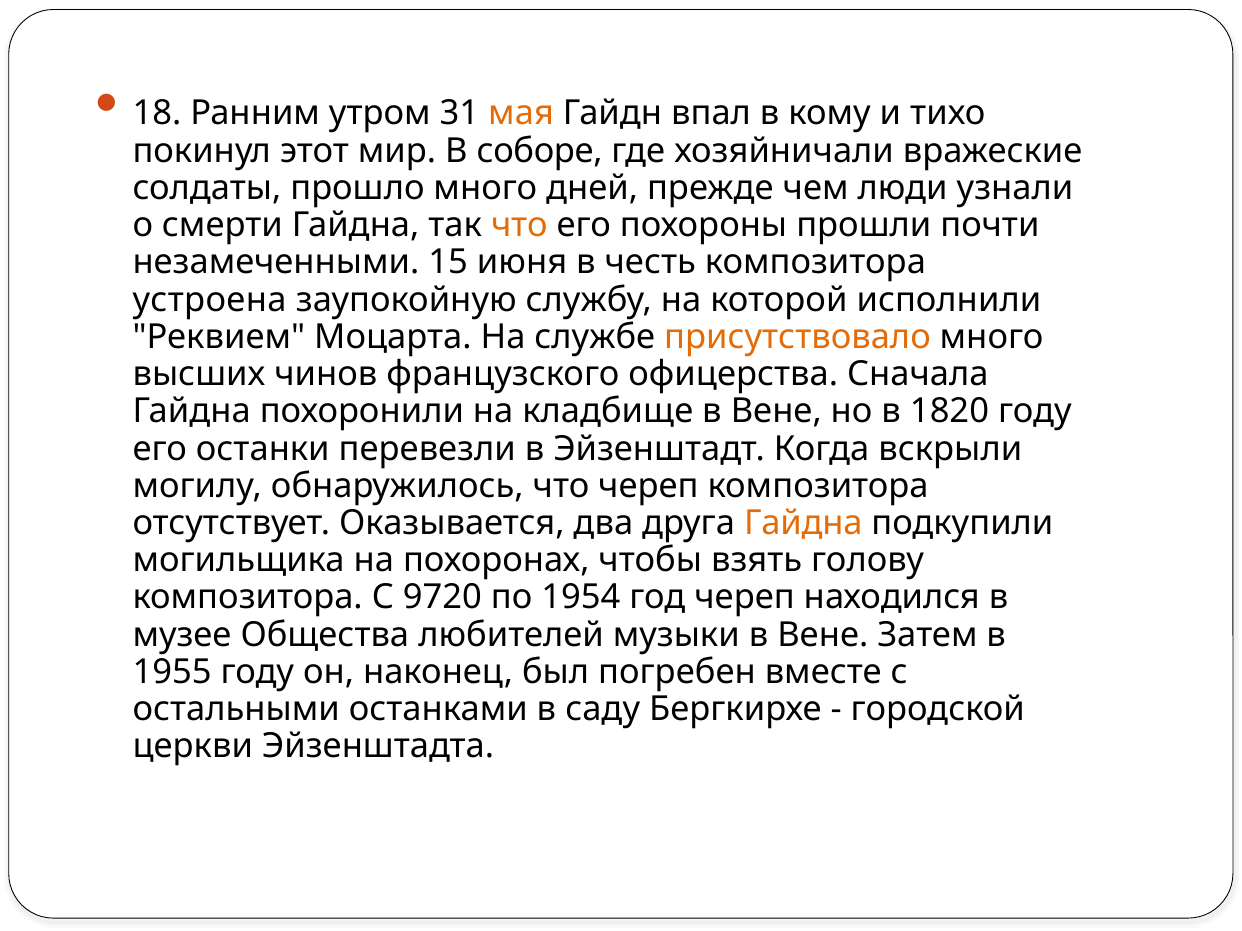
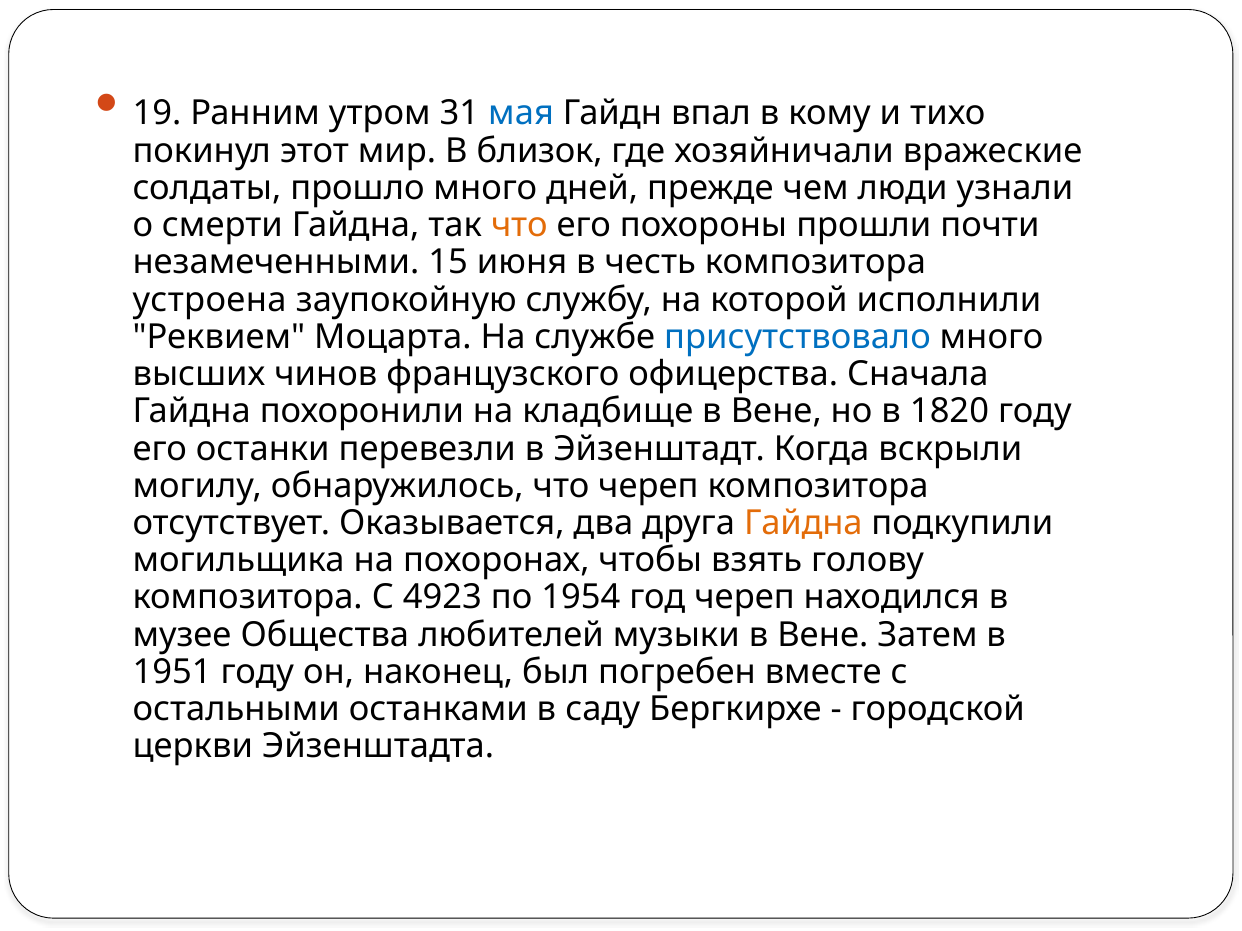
18: 18 -> 19
мая colour: orange -> blue
соборе: соборе -> близок
присутствовало colour: orange -> blue
9720: 9720 -> 4923
1955: 1955 -> 1951
